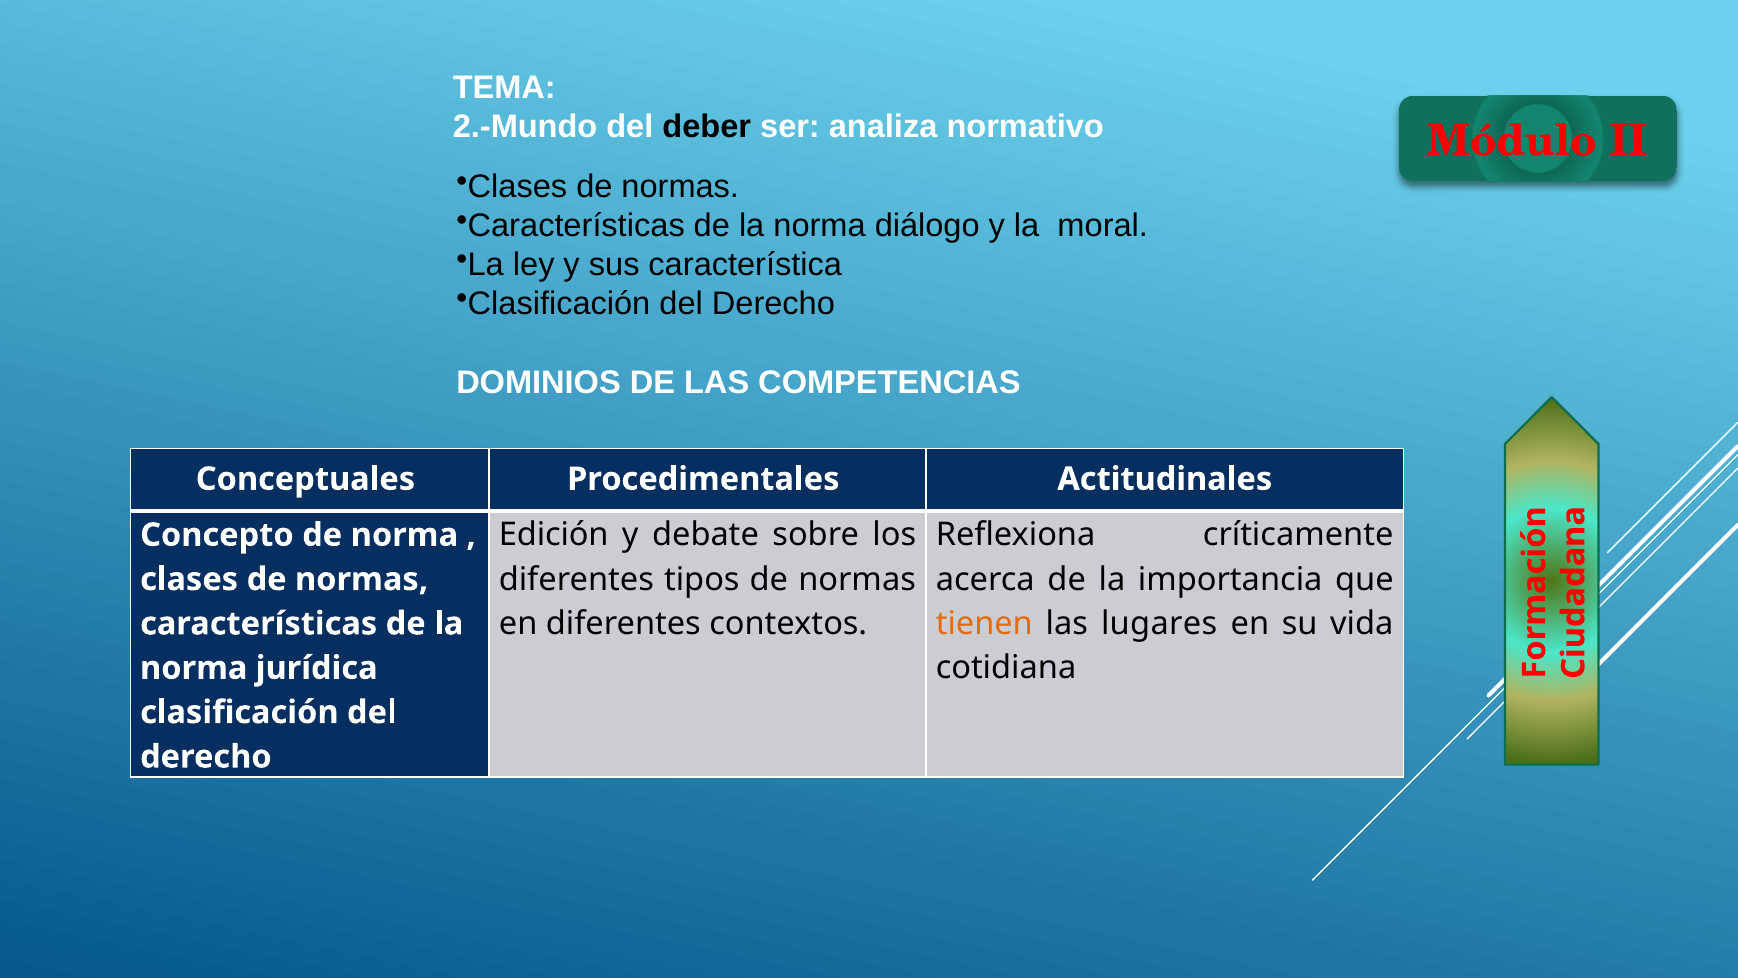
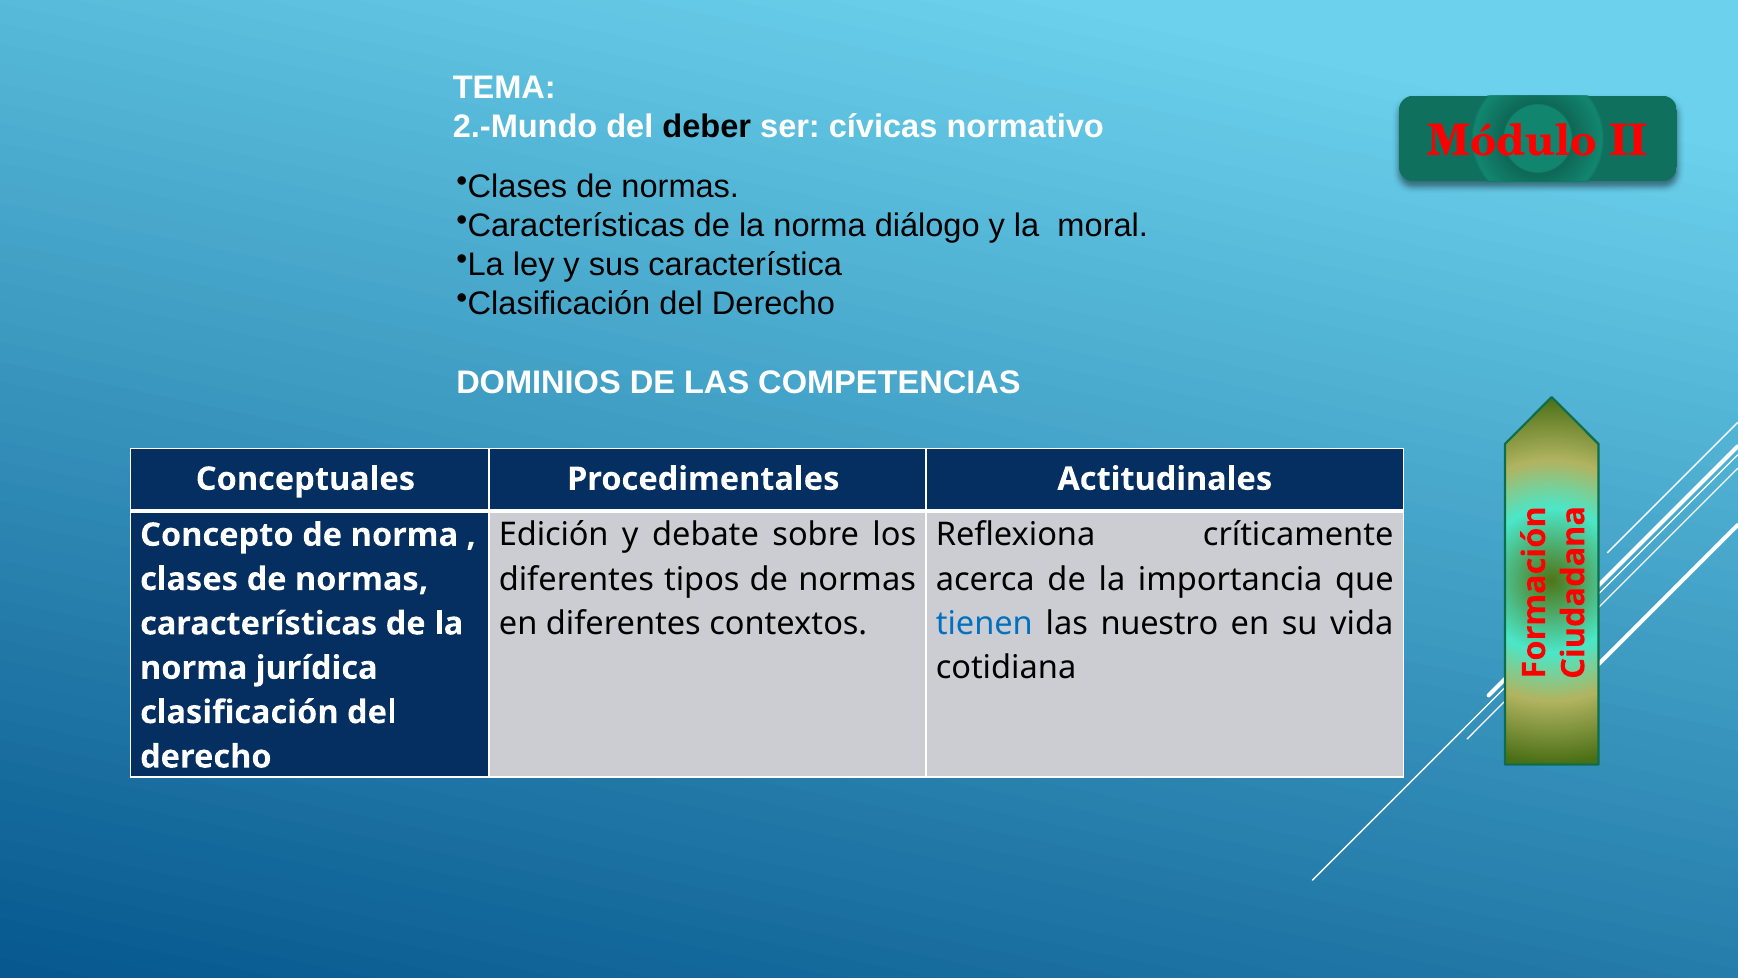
analiza: analiza -> cívicas
tienen colour: orange -> blue
lugares: lugares -> nuestro
